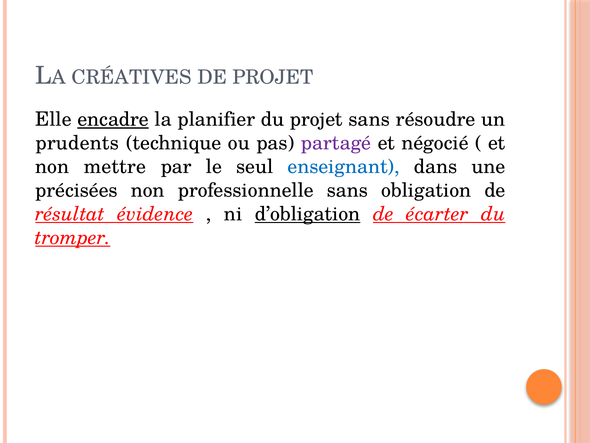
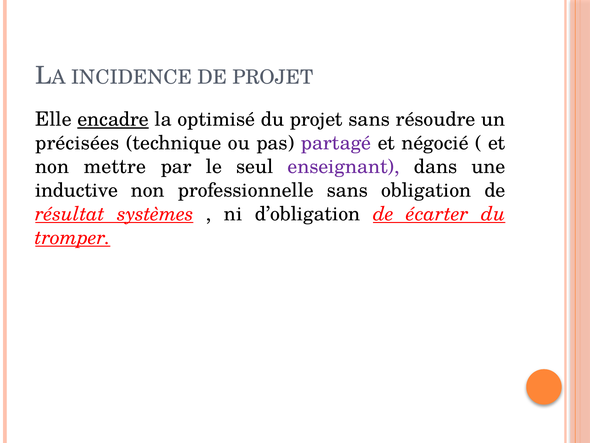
CRÉATIVES: CRÉATIVES -> INCIDENCE
planifier: planifier -> optimisé
prudents: prudents -> précisées
enseignant colour: blue -> purple
précisées: précisées -> inductive
évidence: évidence -> systèmes
d’obligation underline: present -> none
